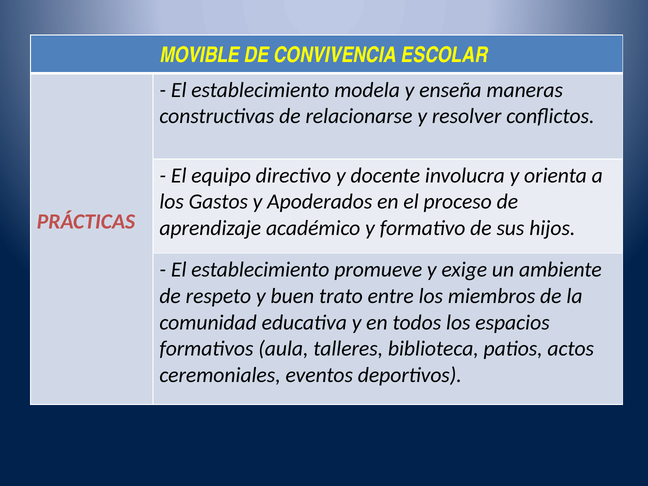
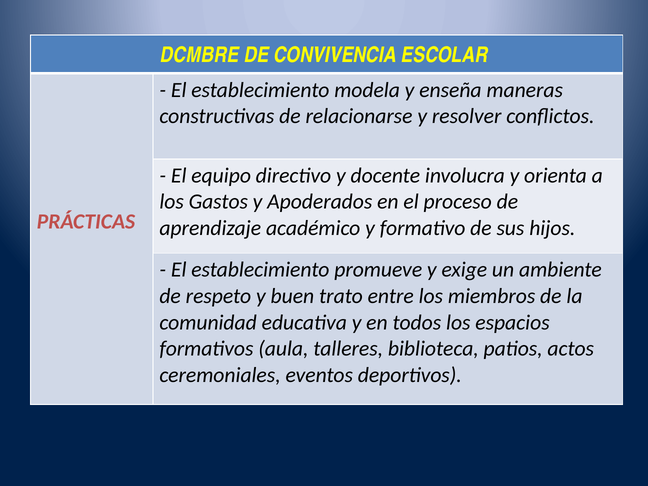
MOVIBLE: MOVIBLE -> DCMBRE
